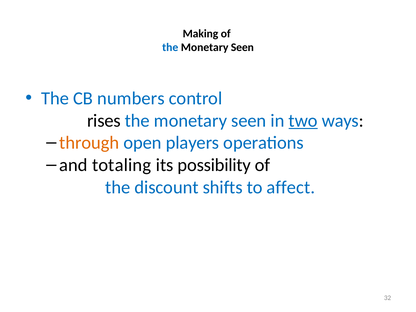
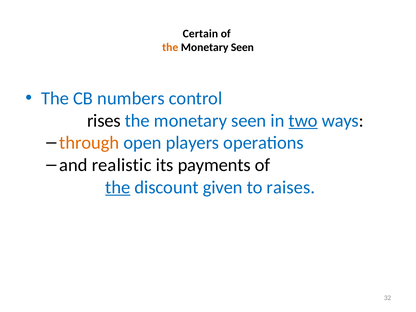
Making: Making -> Certain
the at (170, 48) colour: blue -> orange
totaling: totaling -> realistic
possibility: possibility -> payments
the at (118, 187) underline: none -> present
shifts: shifts -> given
affect: affect -> raises
